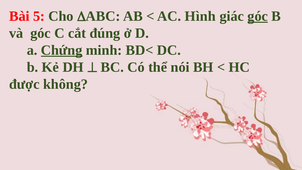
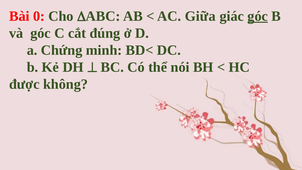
5: 5 -> 0
Hình: Hình -> Giữa
Chứng underline: present -> none
